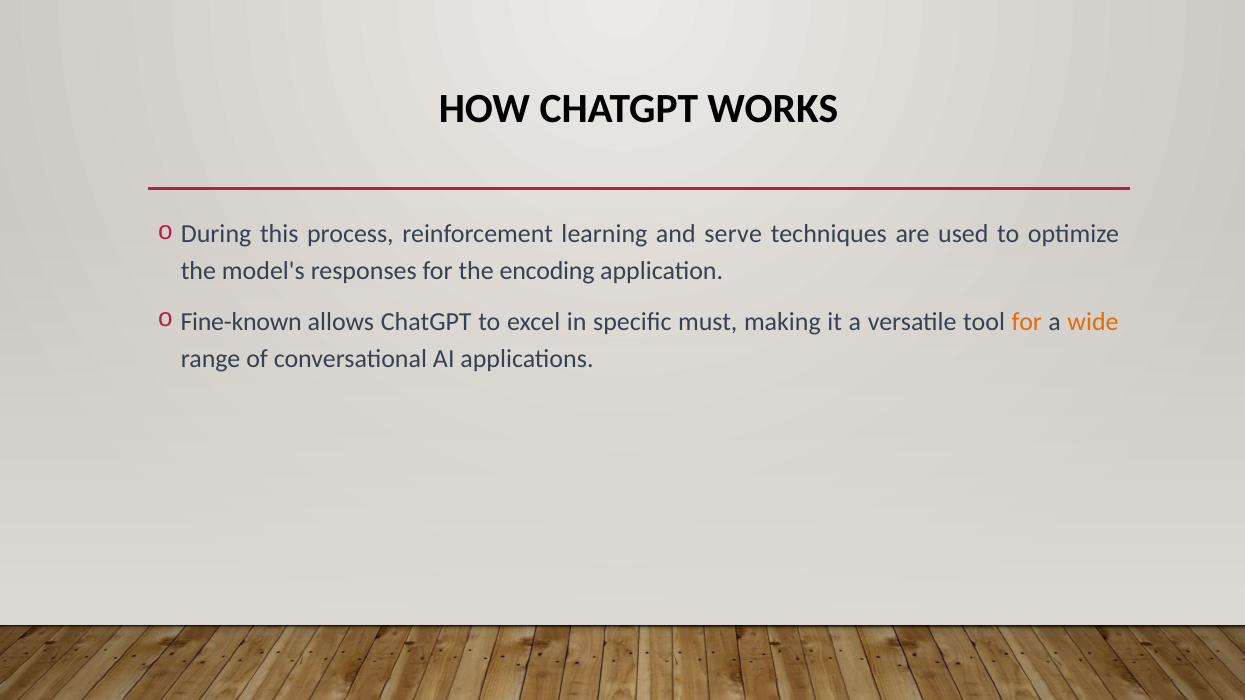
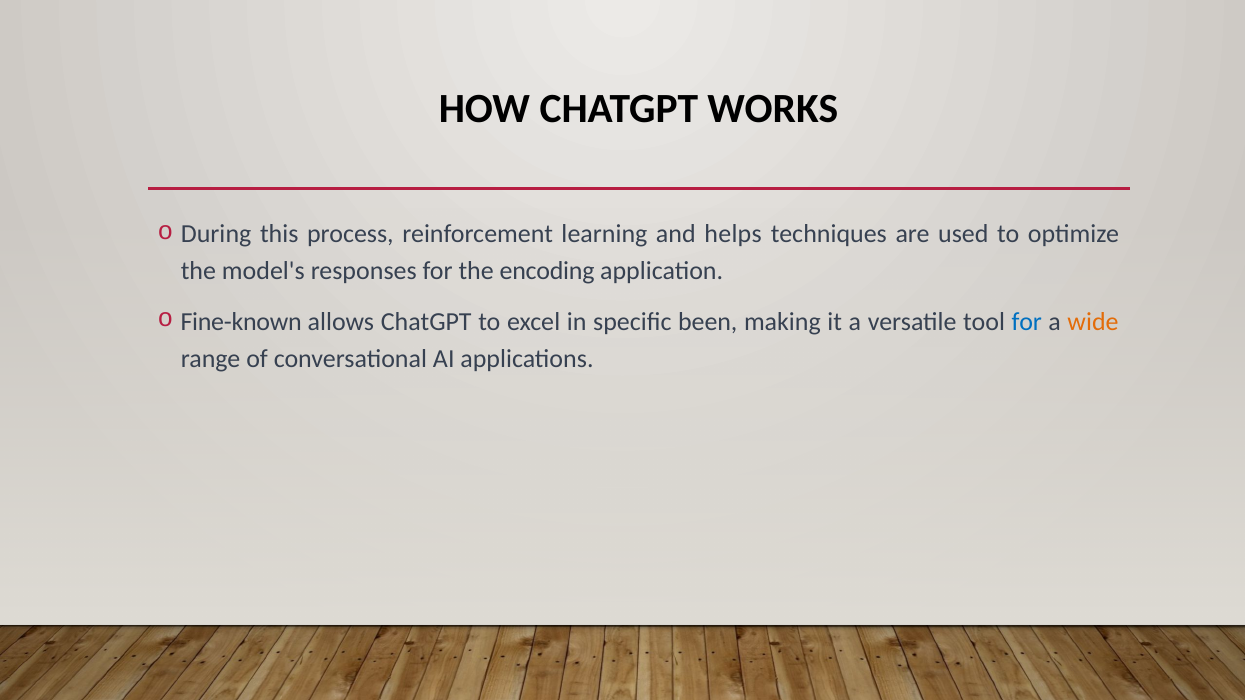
serve: serve -> helps
must: must -> been
for at (1027, 322) colour: orange -> blue
